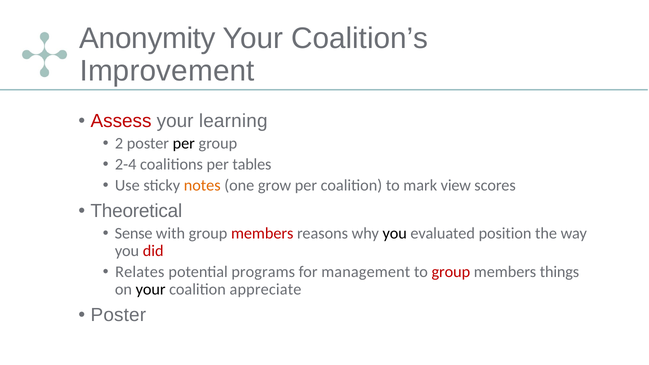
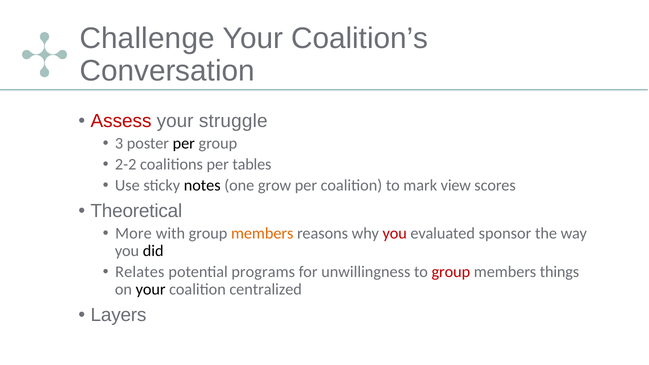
Anonymity: Anonymity -> Challenge
Improvement: Improvement -> Conversation
learning: learning -> struggle
2: 2 -> 3
2-4: 2-4 -> 2-2
notes colour: orange -> black
Sense: Sense -> More
members at (262, 234) colour: red -> orange
you at (395, 234) colour: black -> red
position: position -> sponsor
did colour: red -> black
management: management -> unwillingness
appreciate: appreciate -> centralized
Poster at (118, 315): Poster -> Layers
